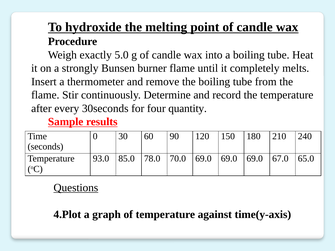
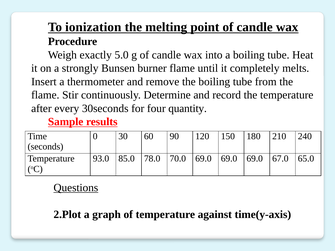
hydroxide: hydroxide -> ionization
4.Plot: 4.Plot -> 2.Plot
